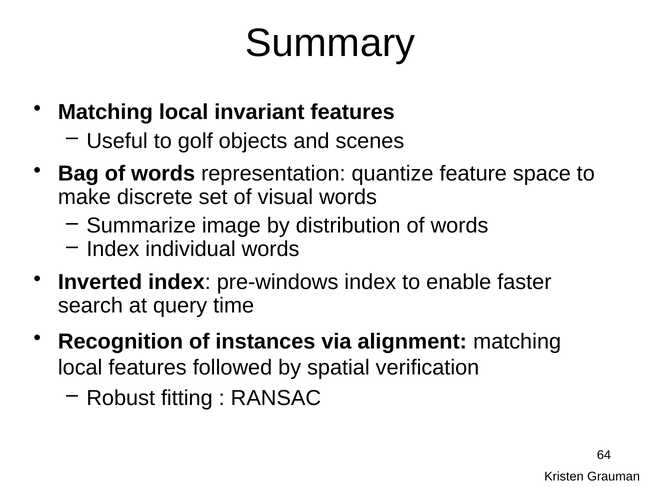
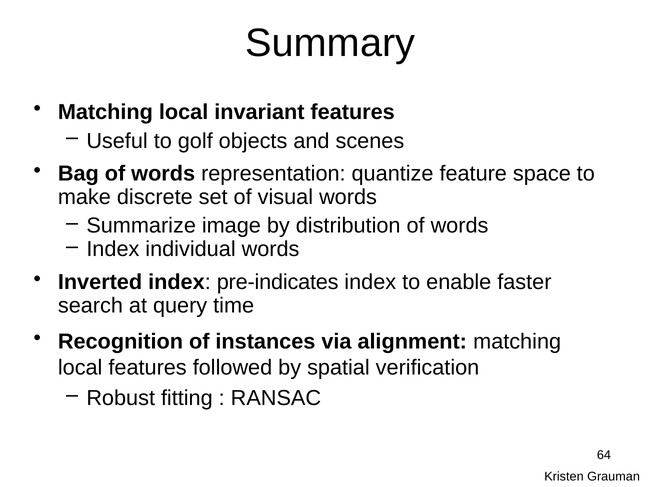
pre-windows: pre-windows -> pre-indicates
